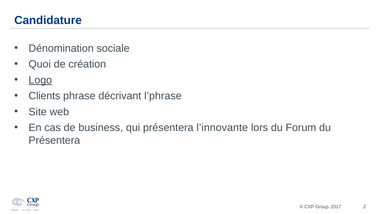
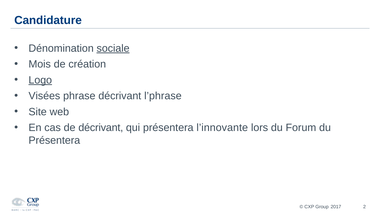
sociale underline: none -> present
Quoi: Quoi -> Mois
Clients: Clients -> Visées
de business: business -> décrivant
